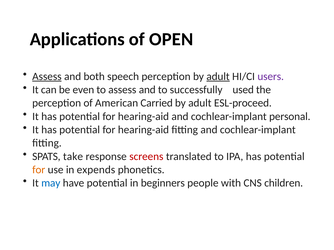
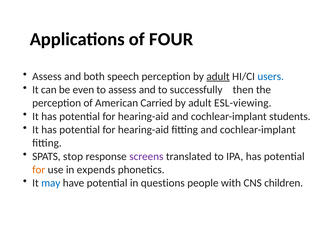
OPEN: OPEN -> FOUR
Assess at (47, 76) underline: present -> none
users colour: purple -> blue
used: used -> then
ESL-proceed: ESL-proceed -> ESL-viewing
personal: personal -> students
take: take -> stop
screens colour: red -> purple
beginners: beginners -> questions
